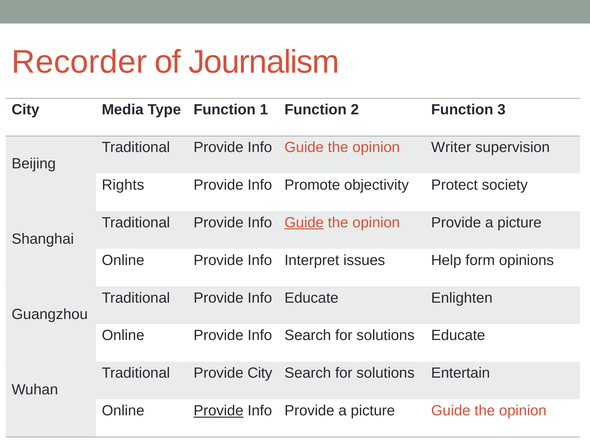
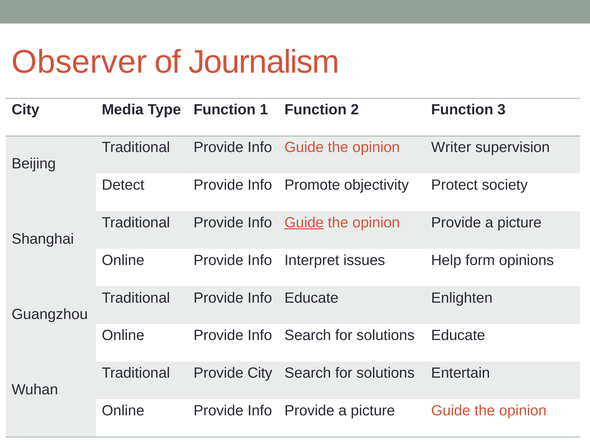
Recorder: Recorder -> Observer
Rights: Rights -> Detect
Provide at (218, 411) underline: present -> none
